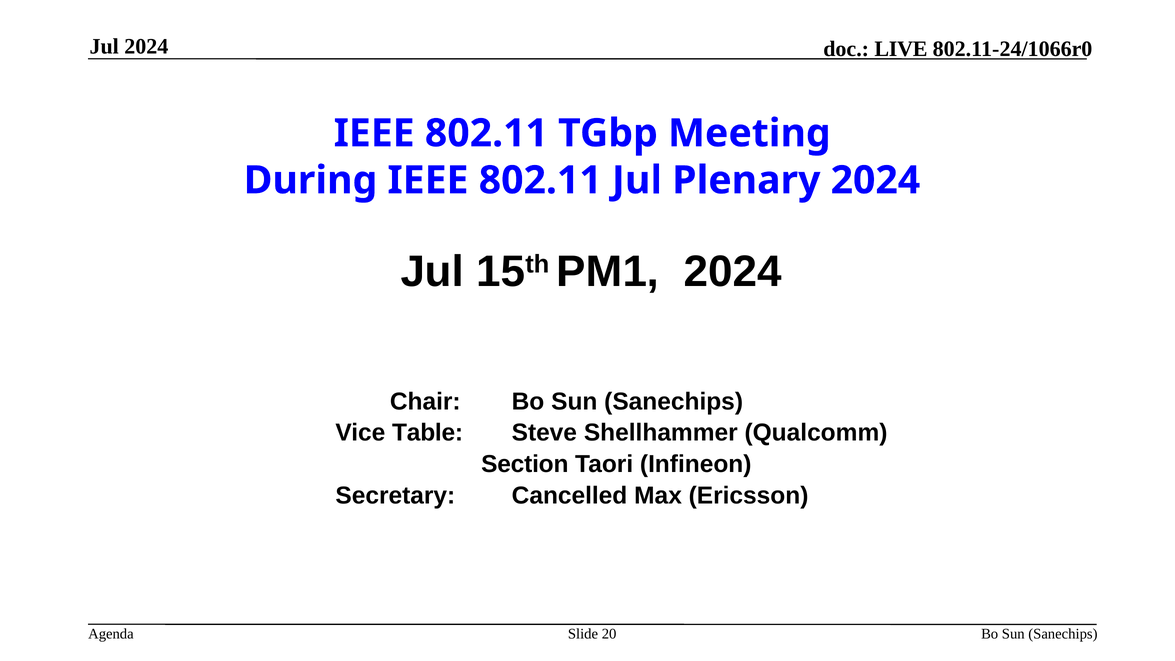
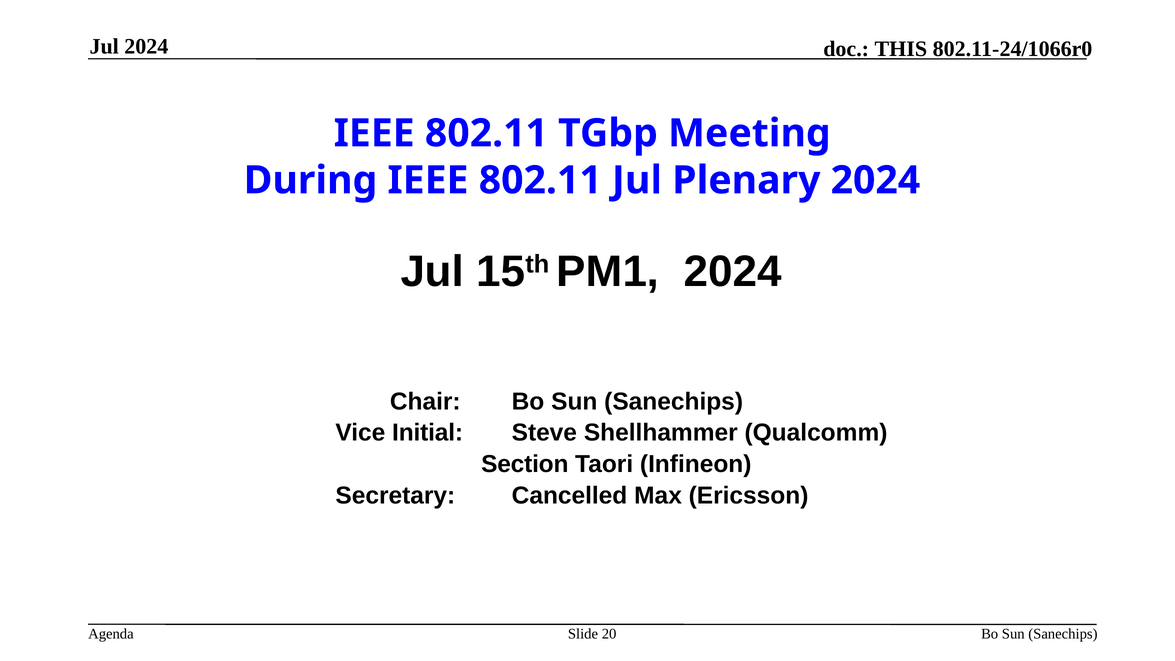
LIVE: LIVE -> THIS
Table: Table -> Initial
